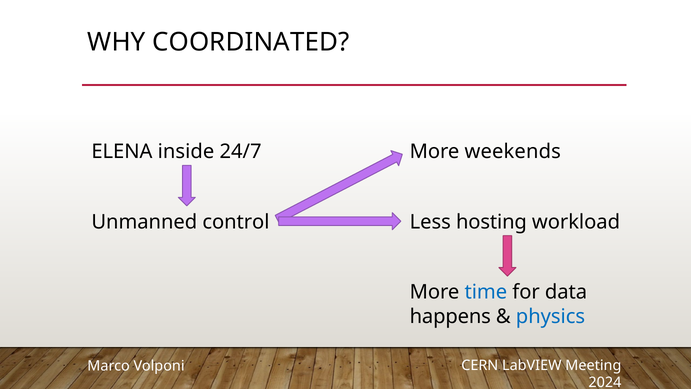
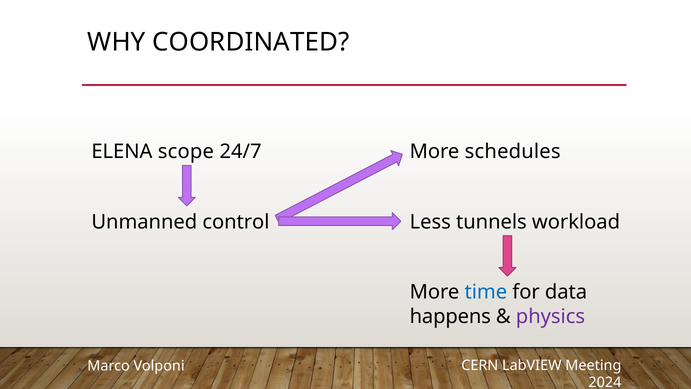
inside: inside -> scope
weekends: weekends -> schedules
hosting: hosting -> tunnels
physics colour: blue -> purple
